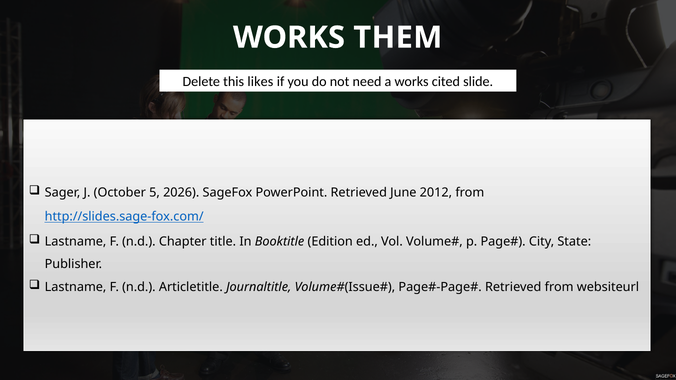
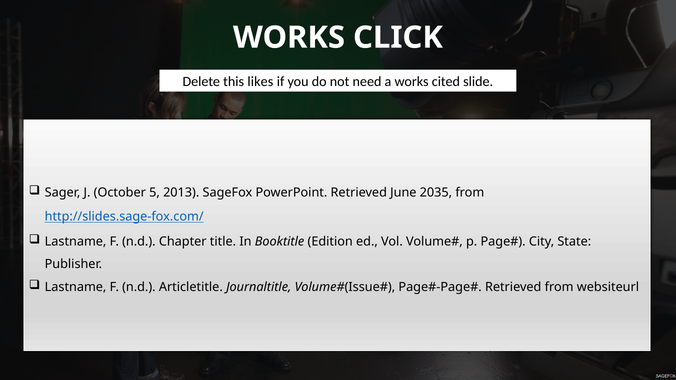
THEM: THEM -> CLICK
2026: 2026 -> 2013
2012: 2012 -> 2035
